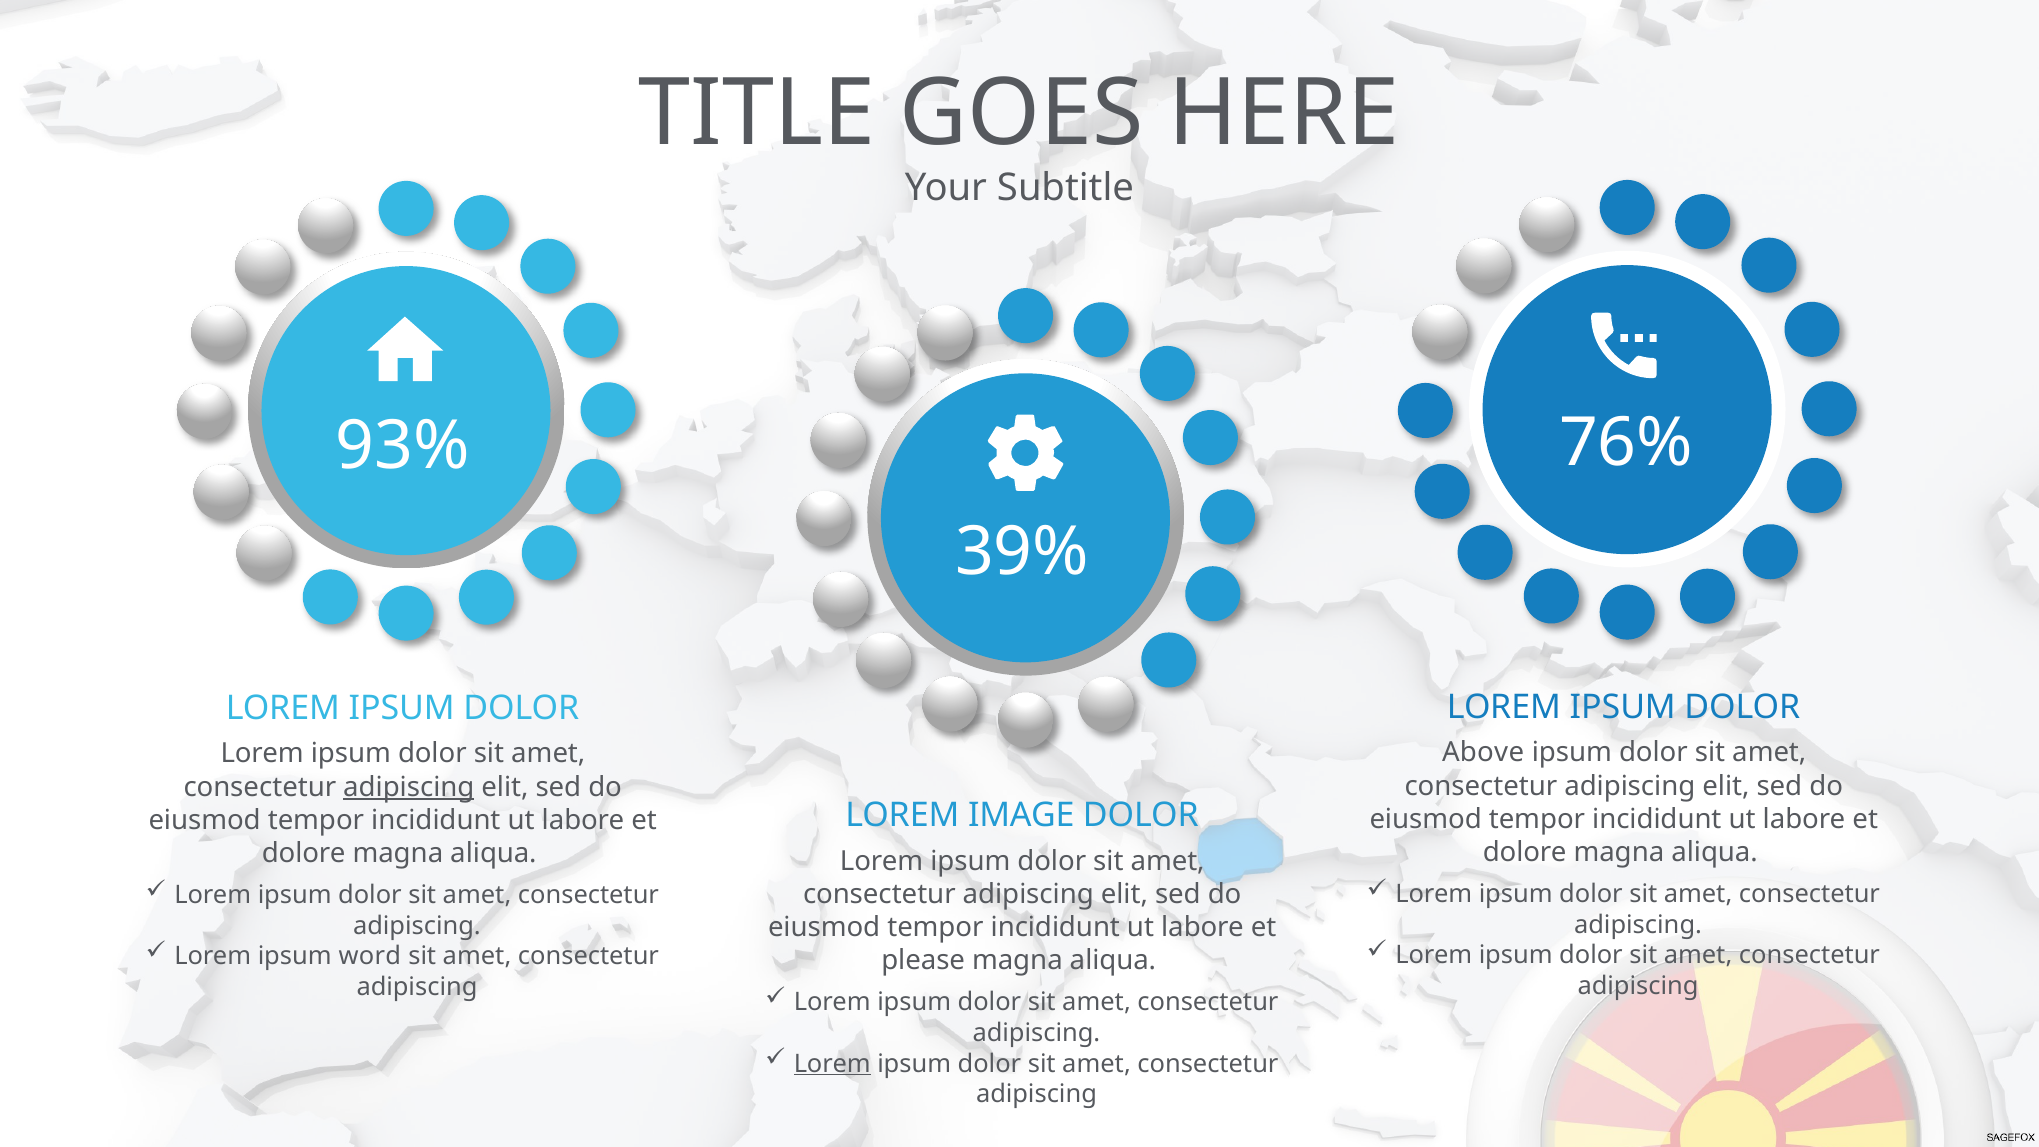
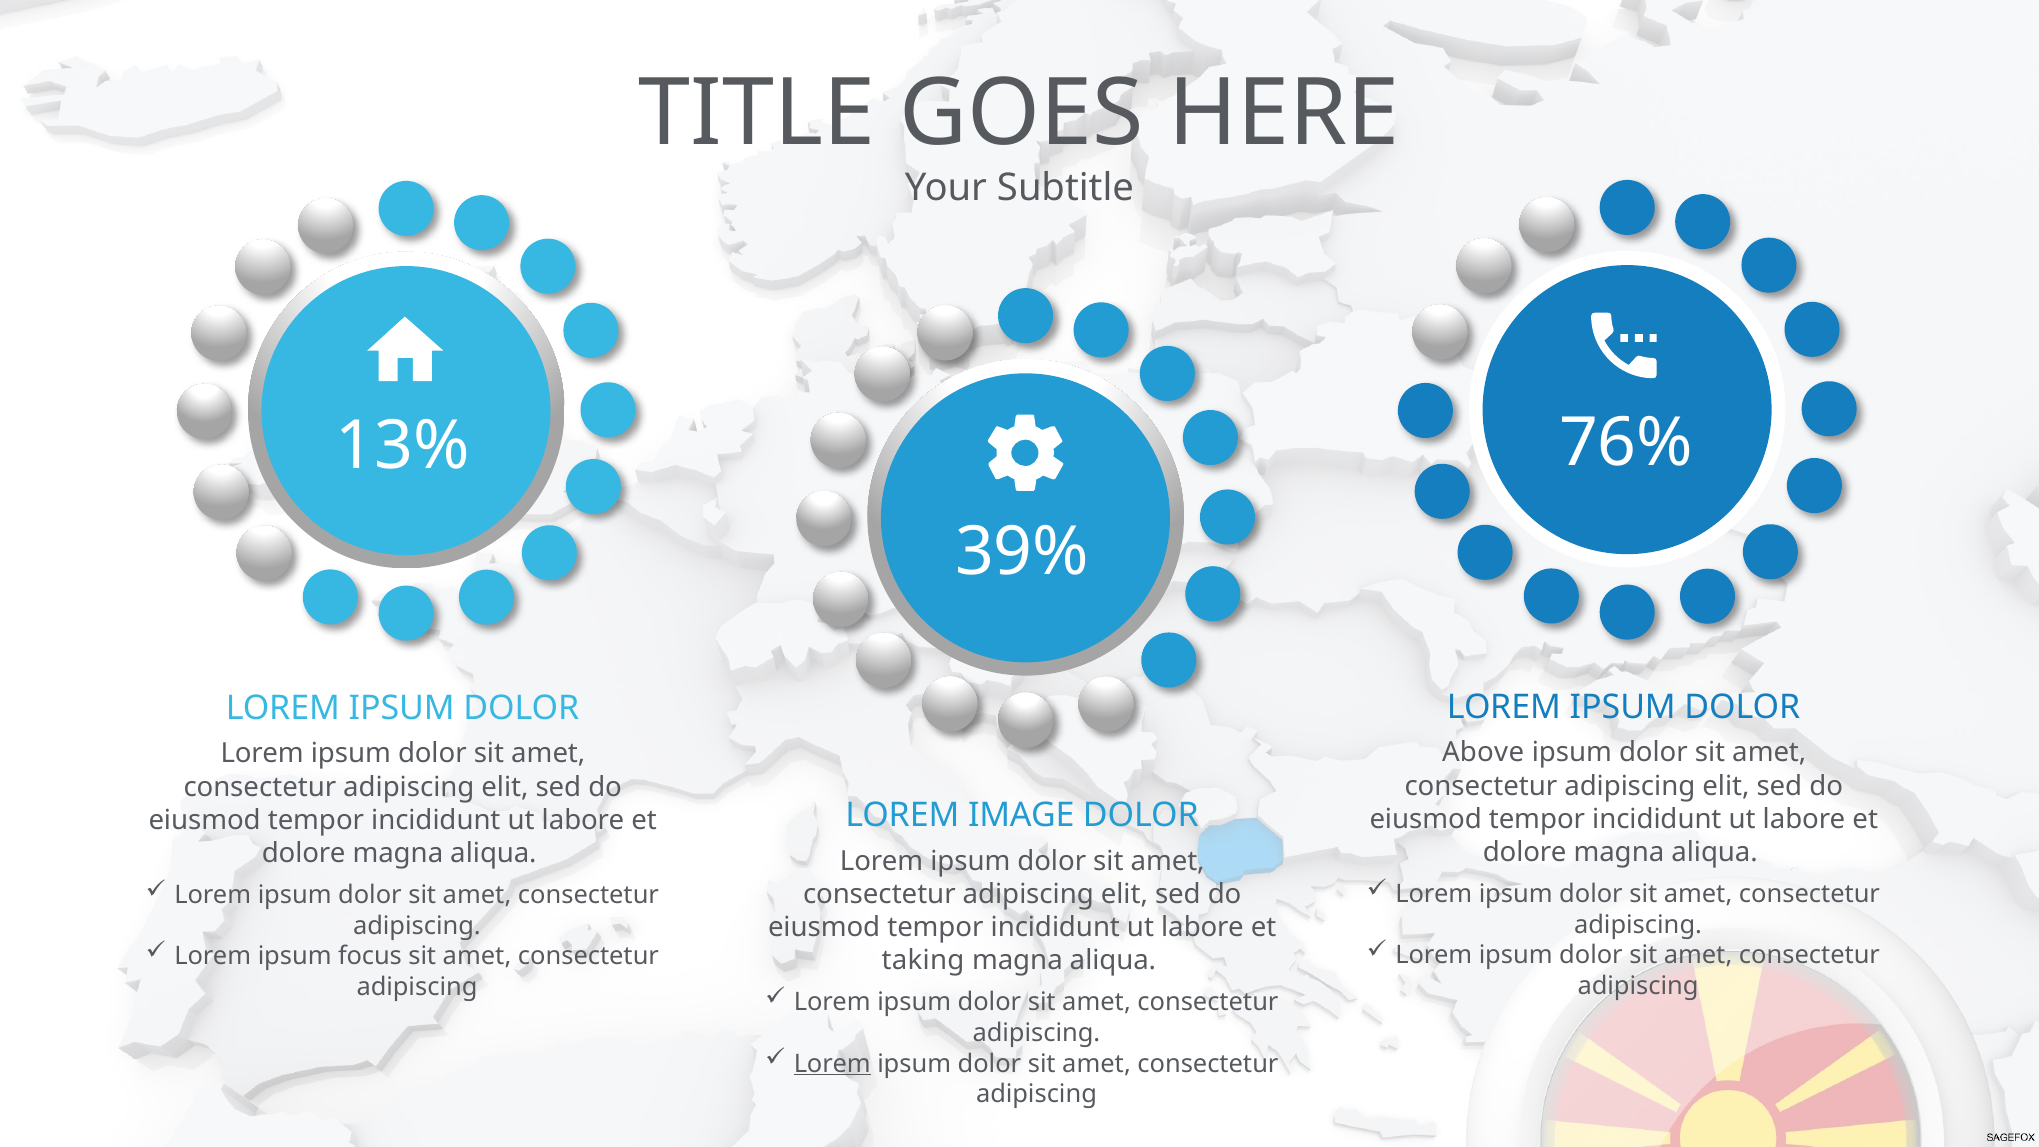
93%: 93% -> 13%
adipiscing at (409, 787) underline: present -> none
word: word -> focus
please: please -> taking
